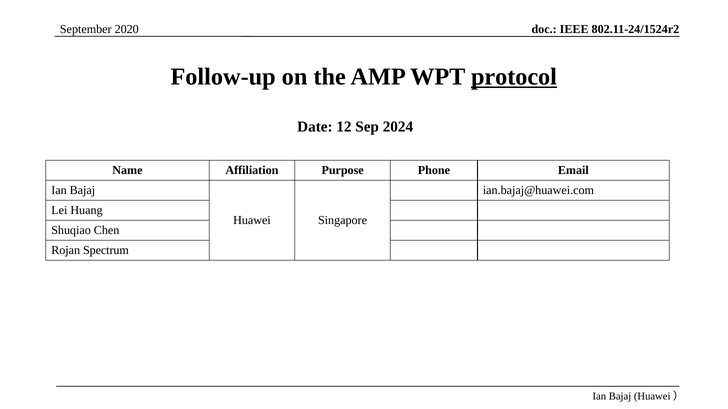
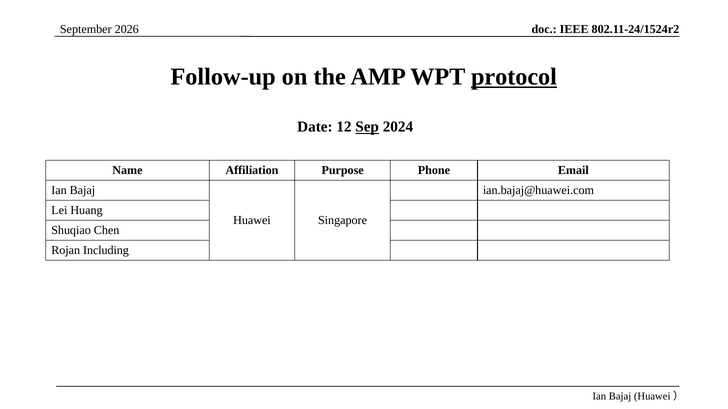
2020: 2020 -> 2026
Sep underline: none -> present
Spectrum: Spectrum -> Including
